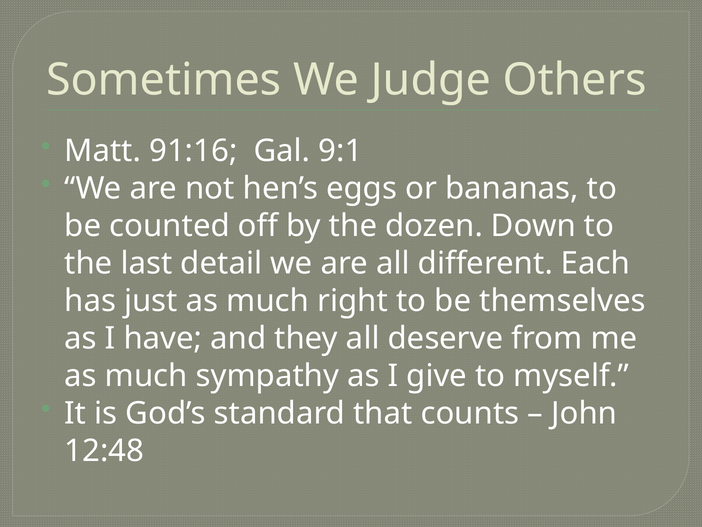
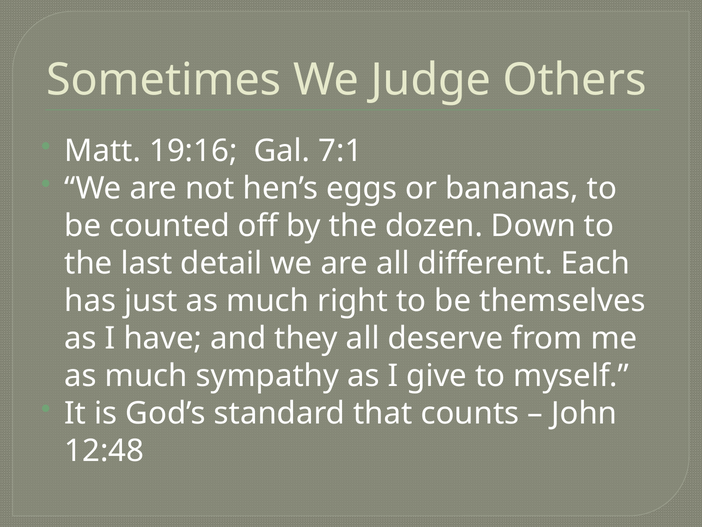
91:16: 91:16 -> 19:16
9:1: 9:1 -> 7:1
